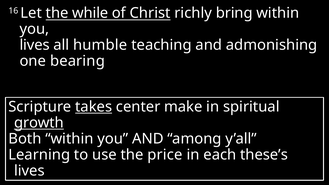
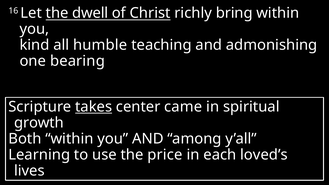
while: while -> dwell
lives at (35, 45): lives -> kind
make: make -> came
growth underline: present -> none
these’s: these’s -> loved’s
